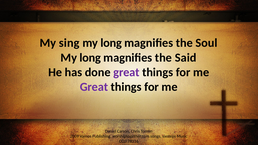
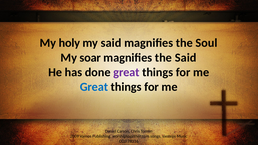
sing: sing -> holy
long at (111, 43): long -> said
long at (90, 58): long -> soar
Great at (94, 87) colour: purple -> blue
